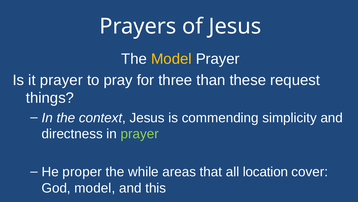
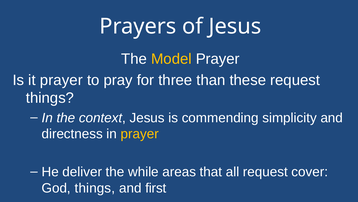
prayer at (140, 134) colour: light green -> yellow
proper: proper -> deliver
all location: location -> request
God model: model -> things
this: this -> first
